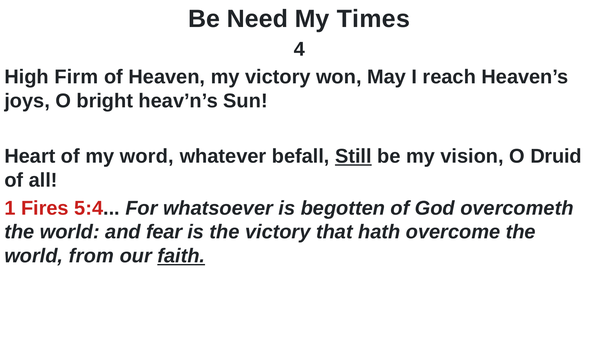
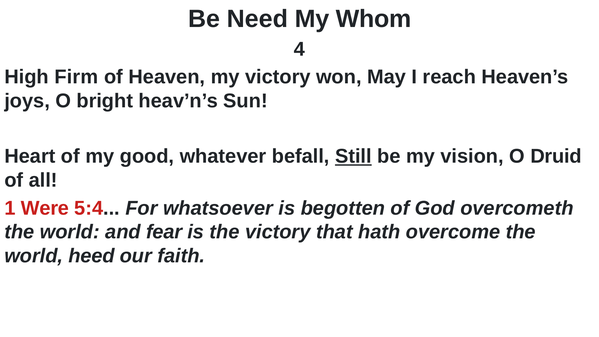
Times: Times -> Whom
word: word -> good
Fires: Fires -> Were
from: from -> heed
faith underline: present -> none
